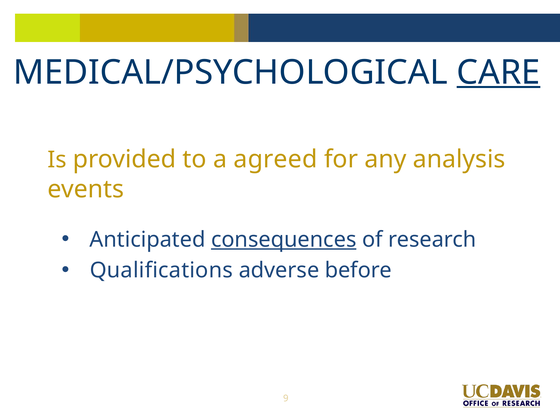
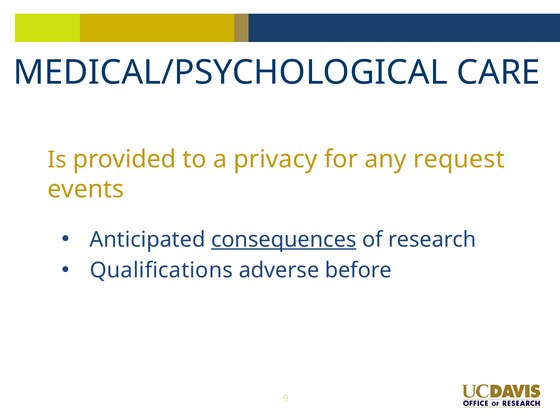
CARE underline: present -> none
agreed: agreed -> privacy
analysis: analysis -> request
